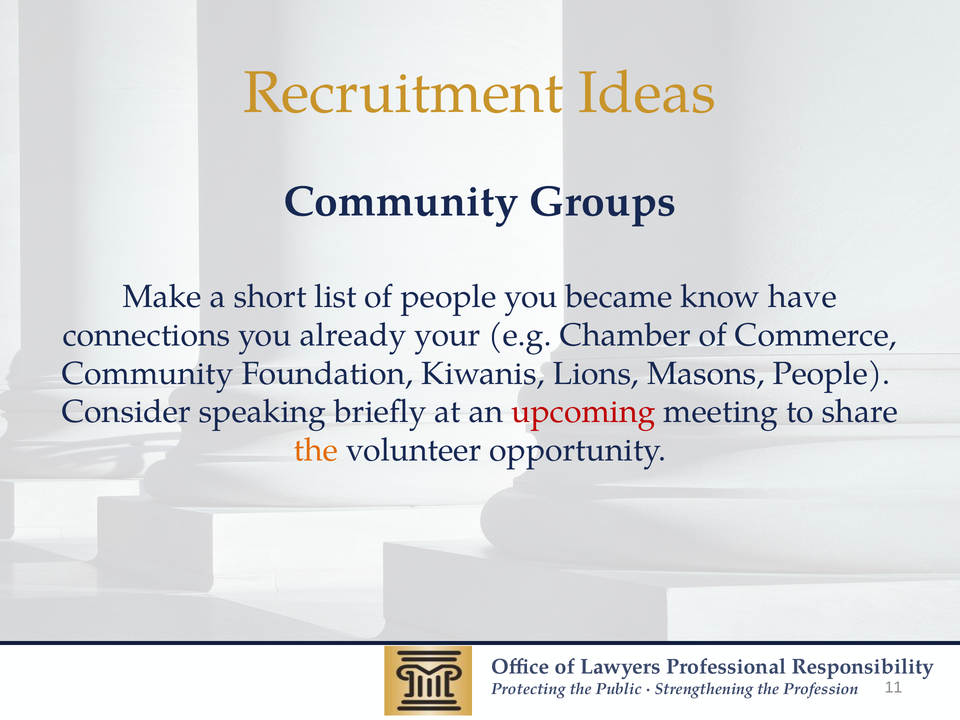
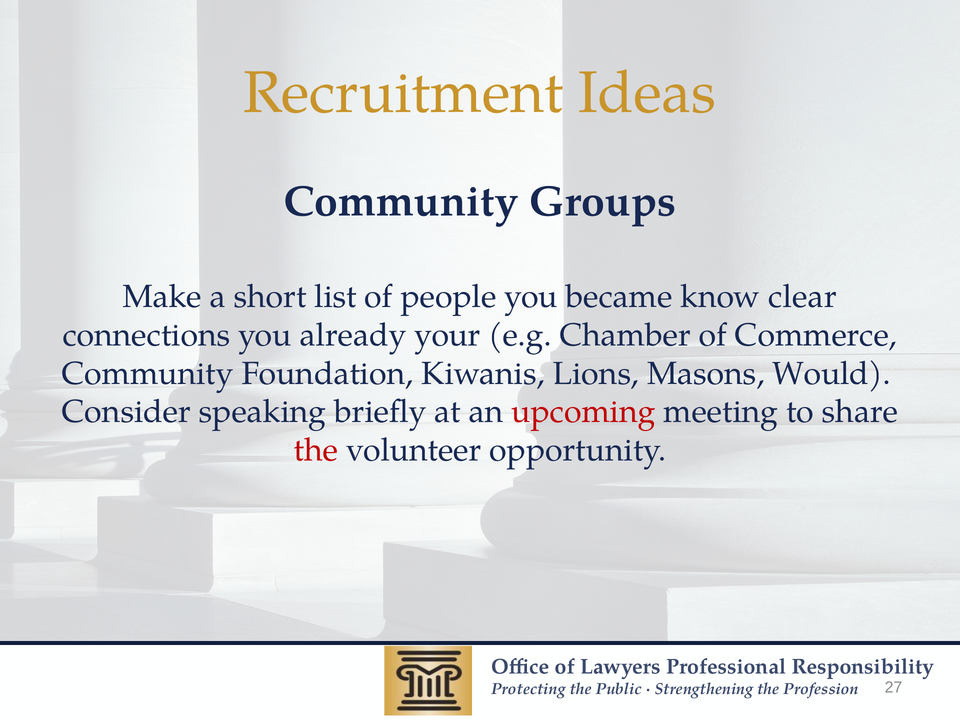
have: have -> clear
Masons People: People -> Would
the at (316, 450) colour: orange -> red
11: 11 -> 27
